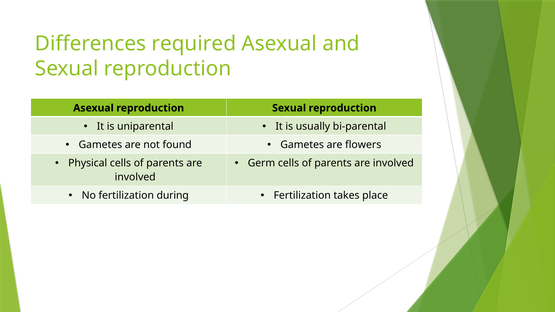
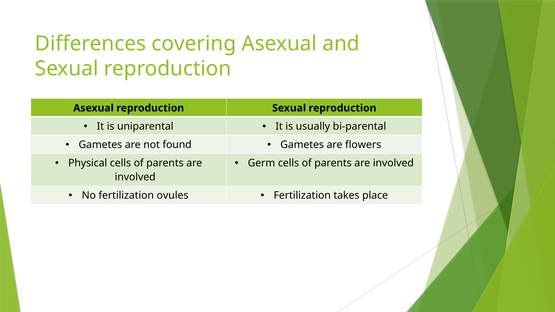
required: required -> covering
during: during -> ovules
